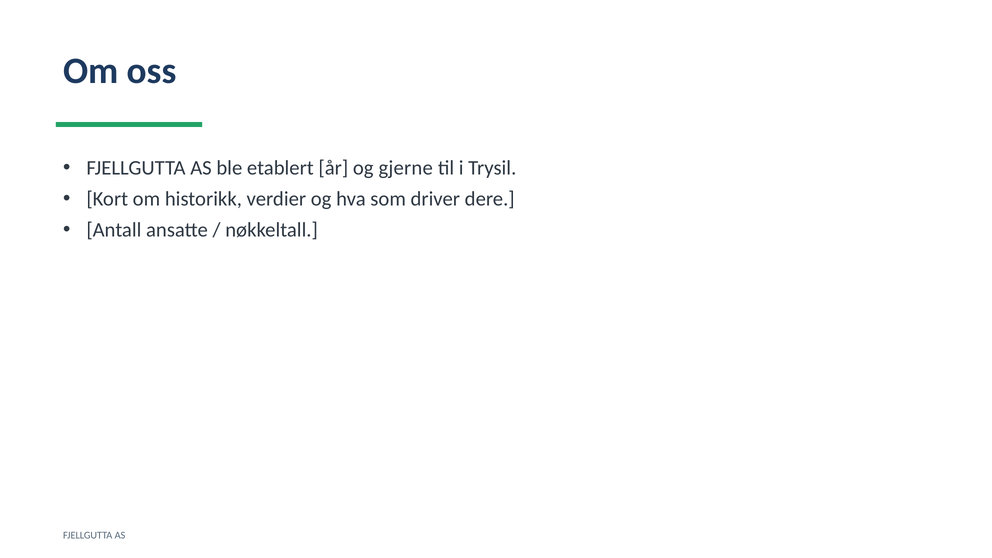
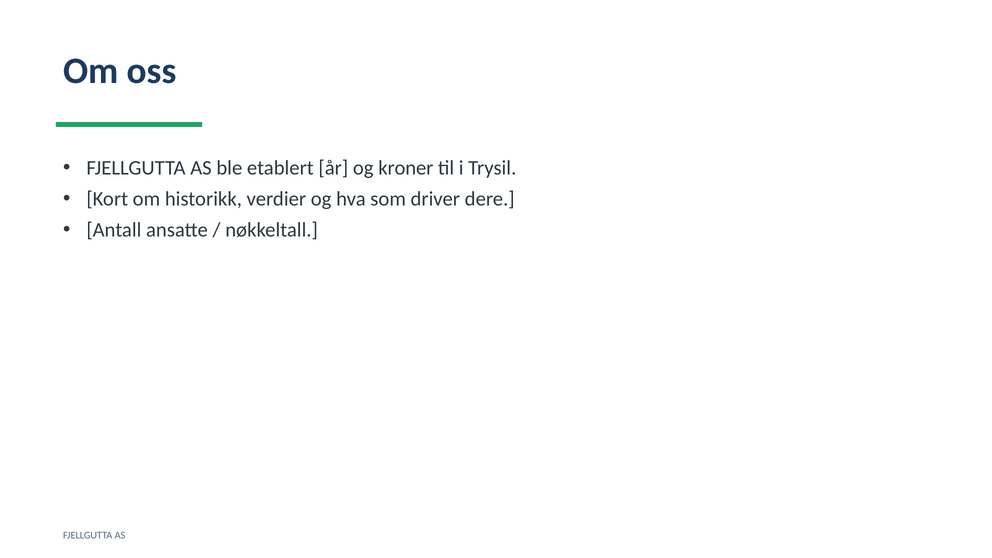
gjerne: gjerne -> kroner
